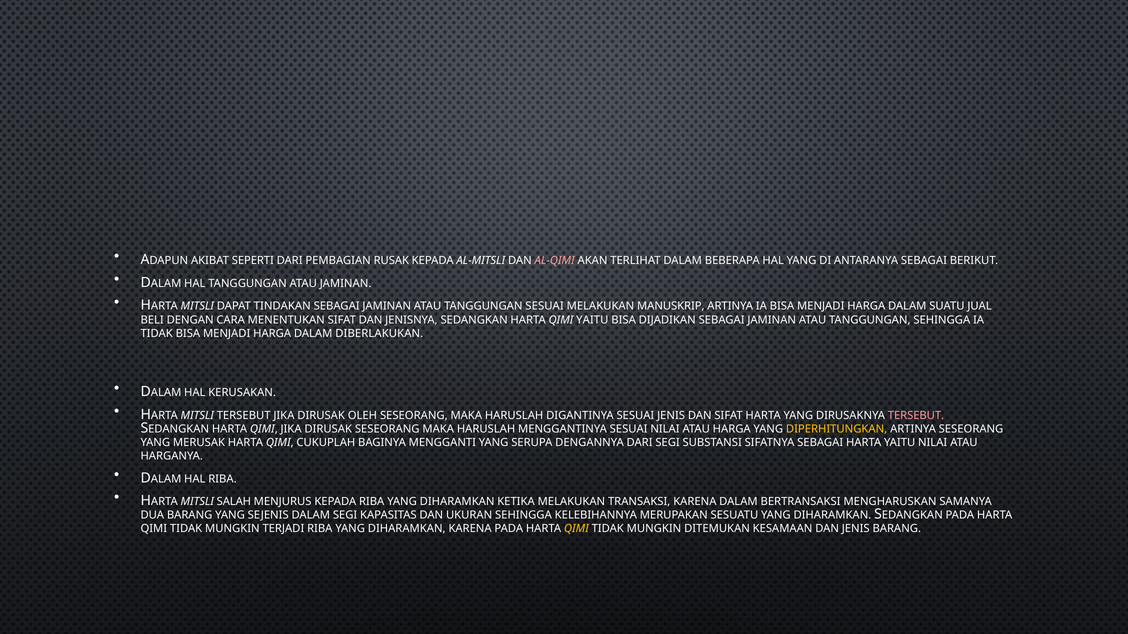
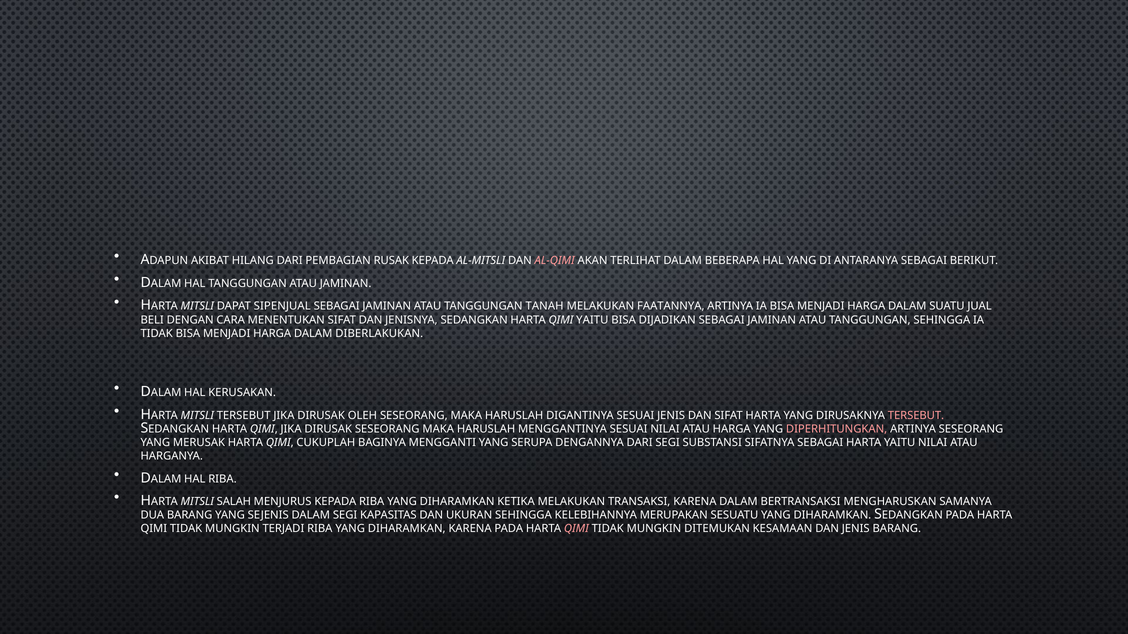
SEPERTI: SEPERTI -> HILANG
TINDAKAN: TINDAKAN -> SIPENJUAL
TANGGUNGAN SESUAI: SESUAI -> TANAH
MANUSKRIP: MANUSKRIP -> FAATANNYA
DIPERHITUNGKAN colour: yellow -> pink
QIMI at (576, 529) colour: yellow -> pink
